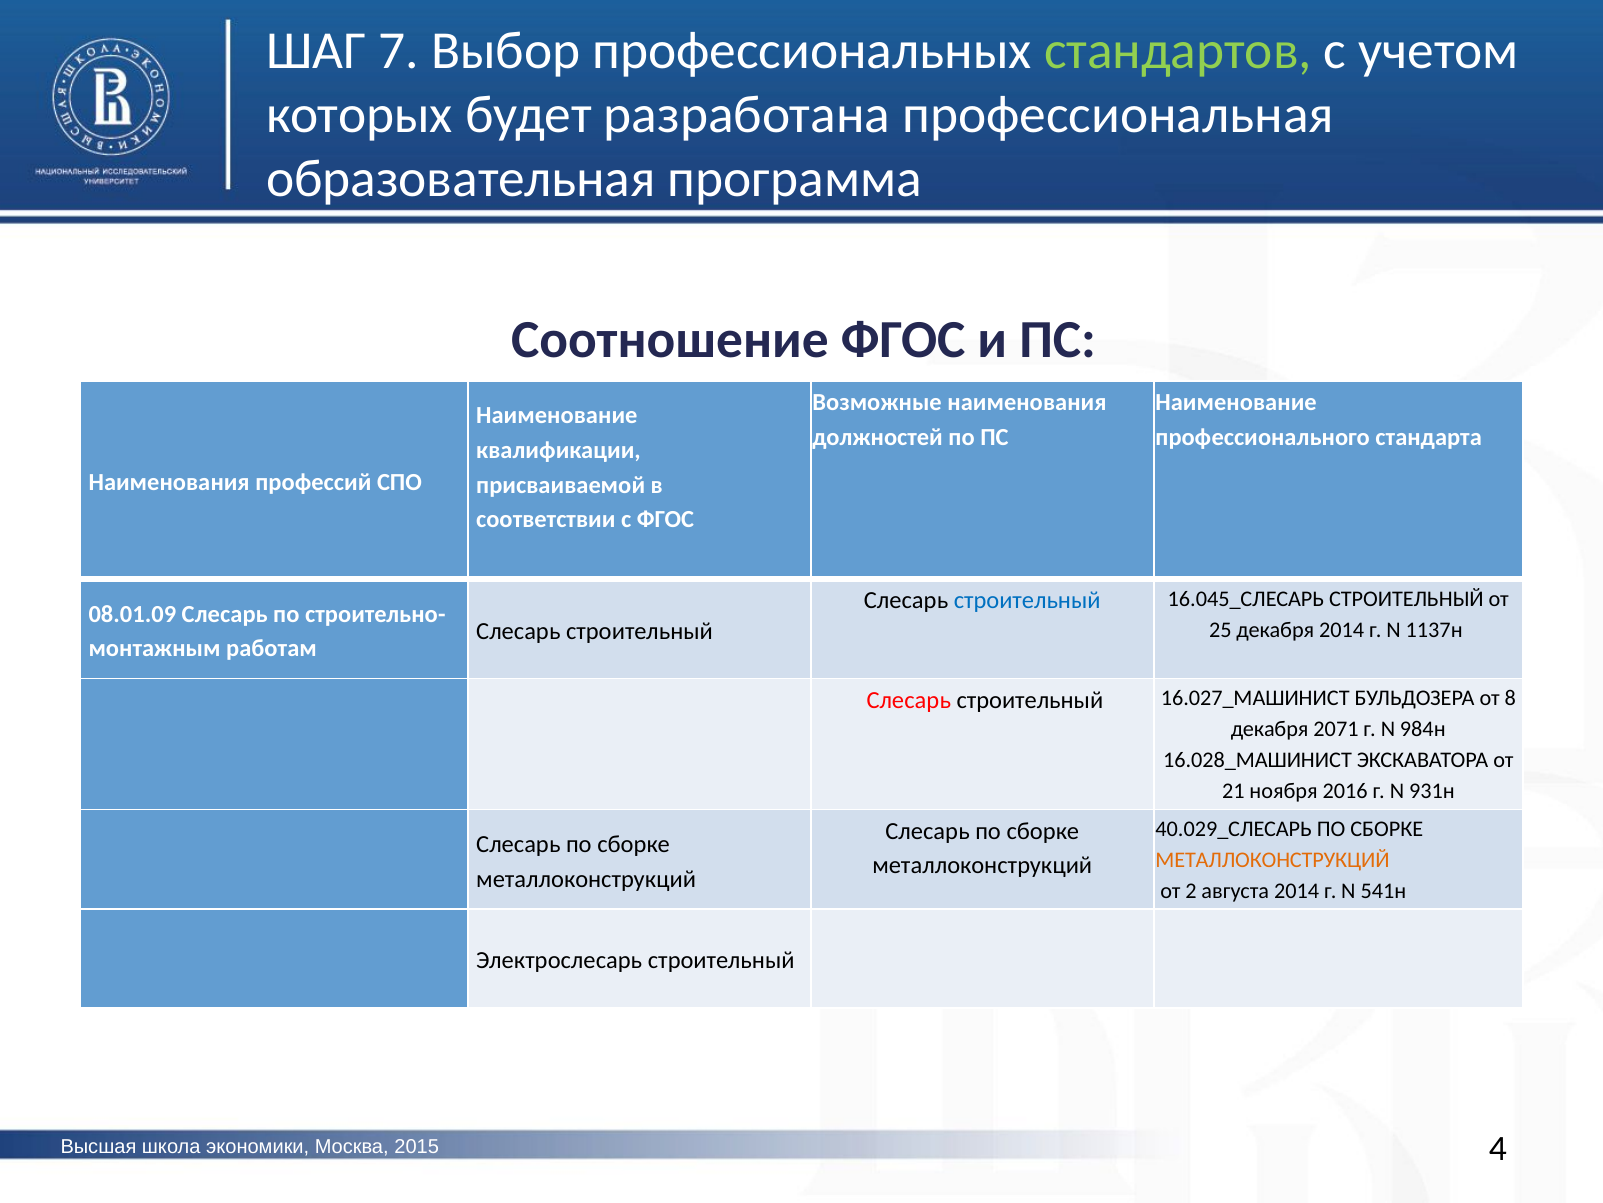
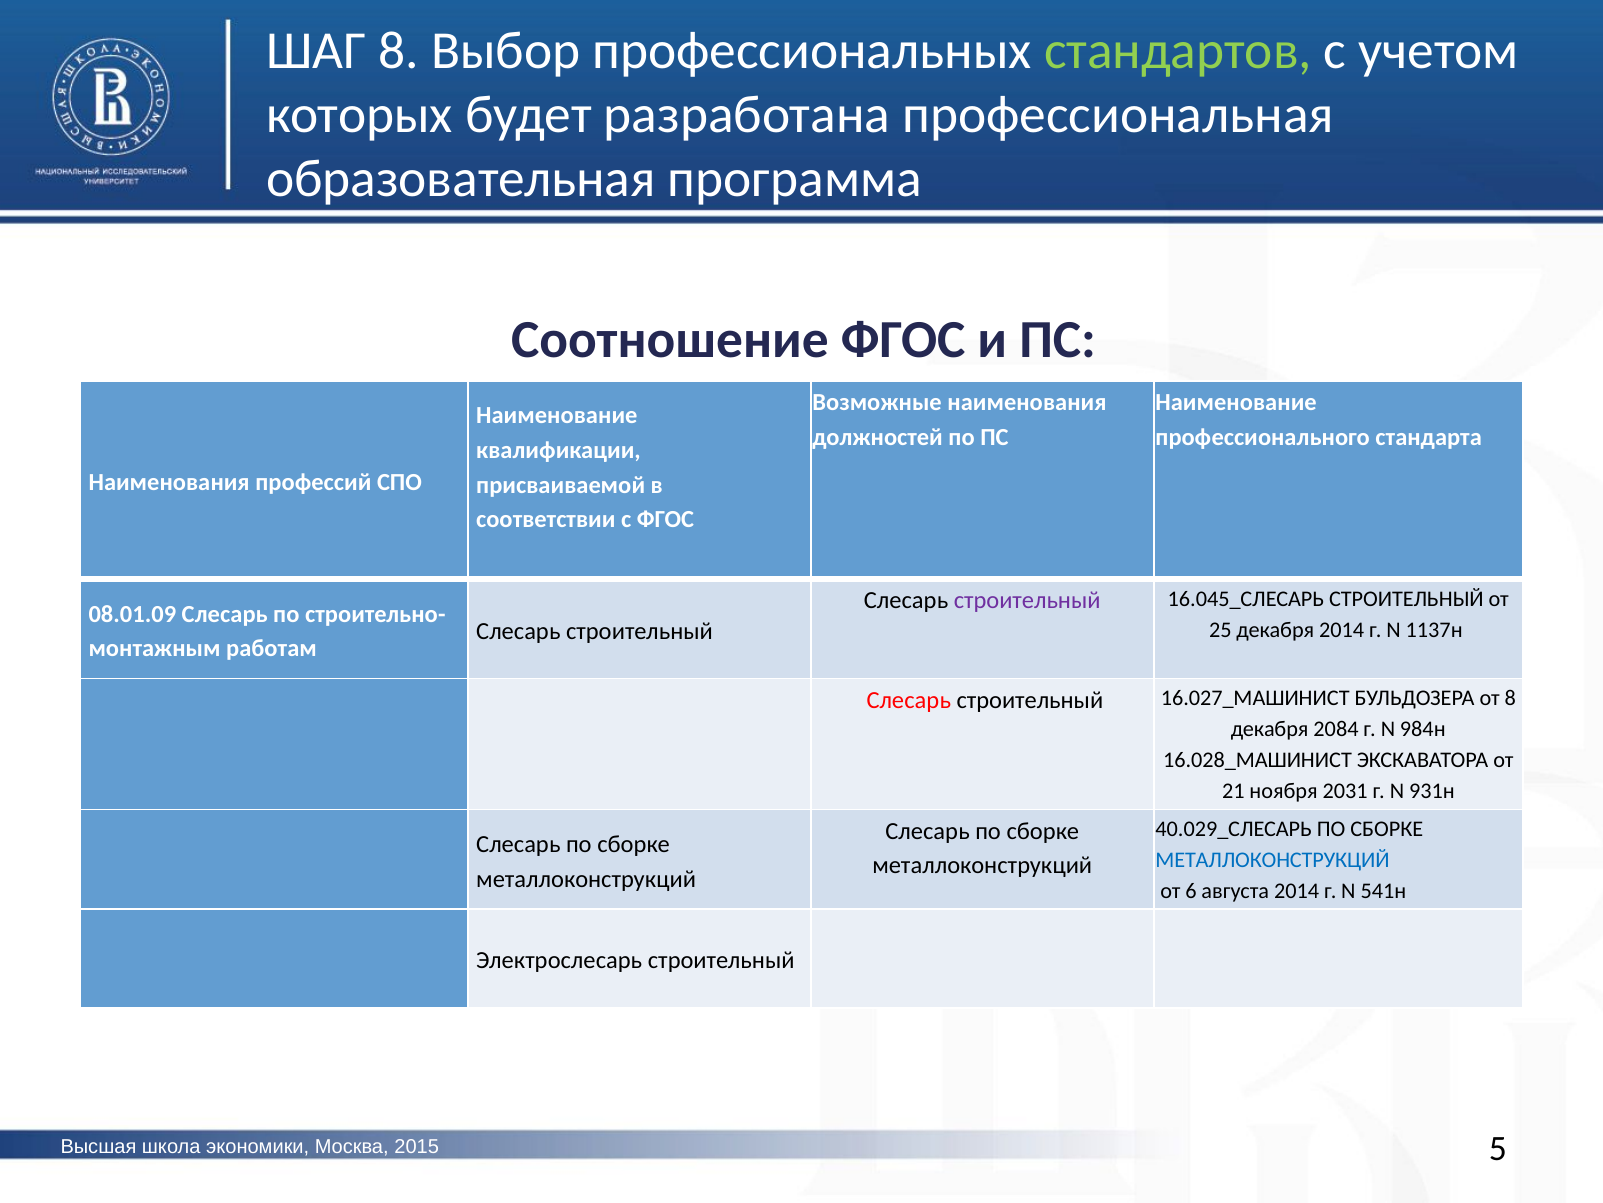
ШАГ 7: 7 -> 8
строительный at (1027, 600) colour: blue -> purple
2071: 2071 -> 2084
2016: 2016 -> 2031
МЕТАЛЛОКОНСТРУКЦИЙ at (1273, 859) colour: orange -> blue
2: 2 -> 6
4: 4 -> 5
